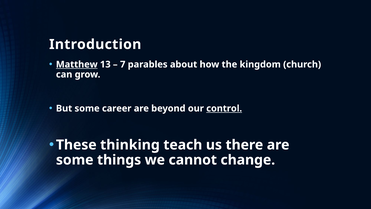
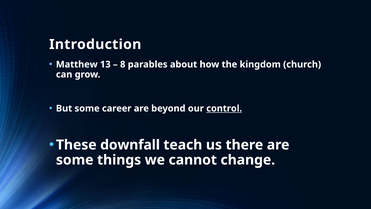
Matthew underline: present -> none
7: 7 -> 8
thinking: thinking -> downfall
